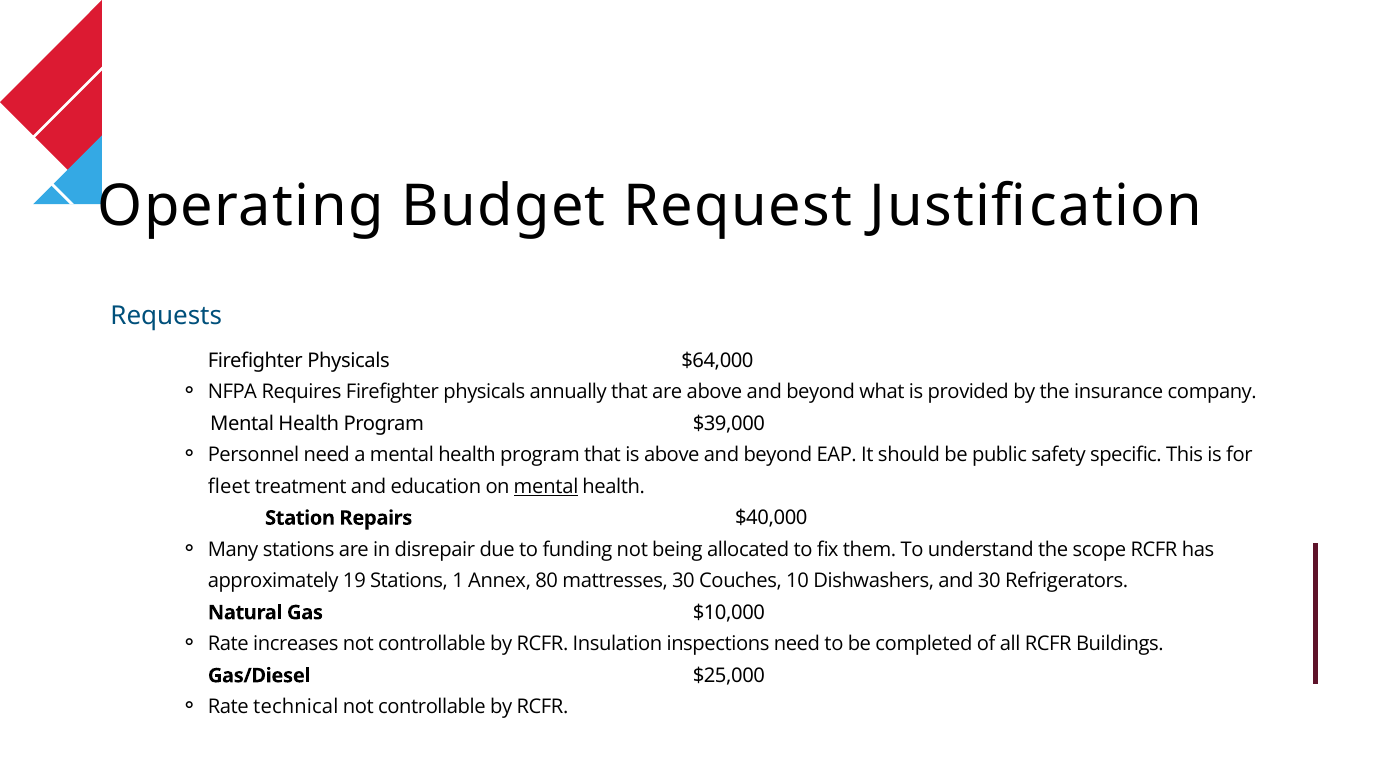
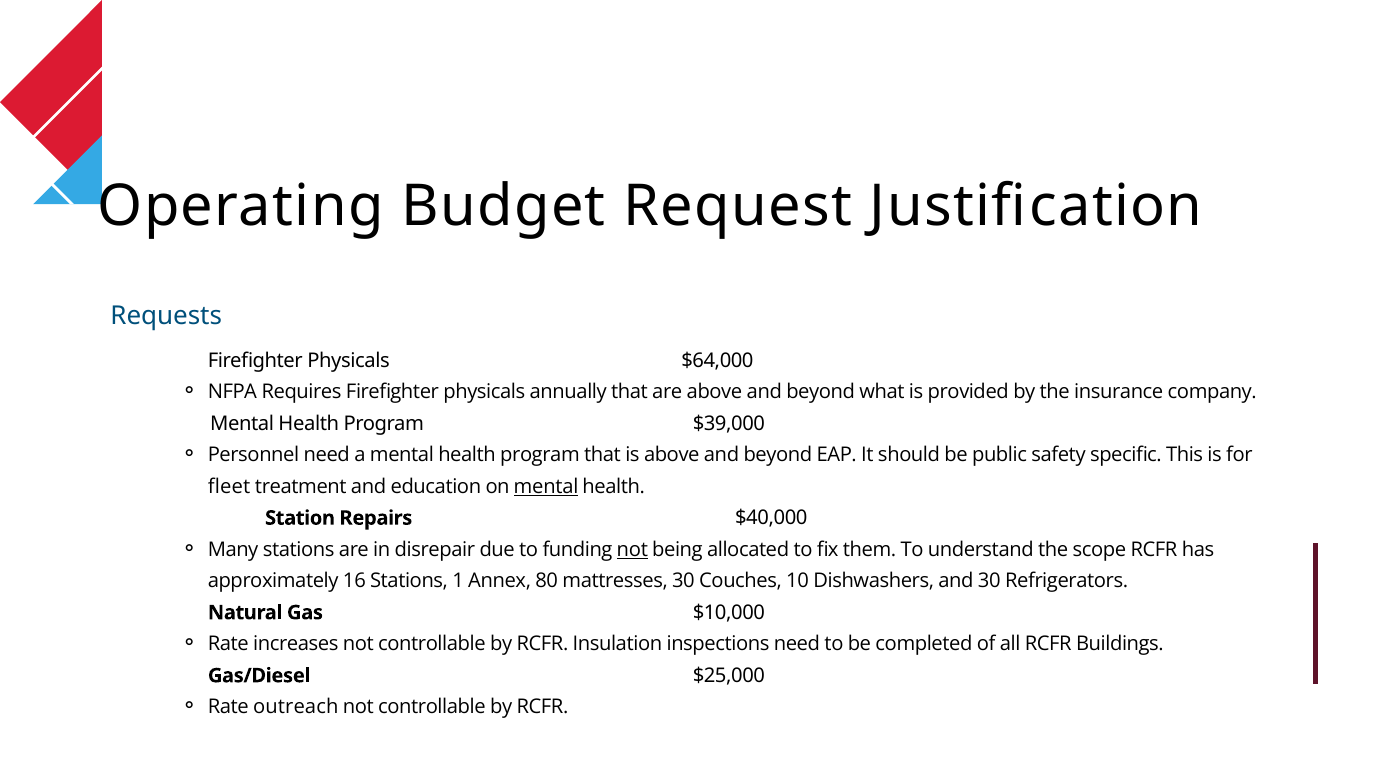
not at (632, 549) underline: none -> present
19: 19 -> 16
technical: technical -> outreach
